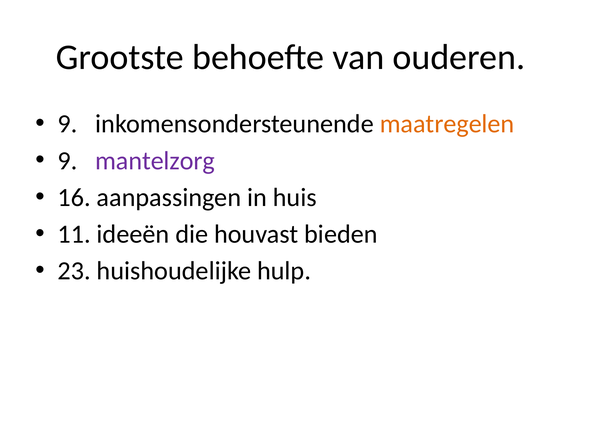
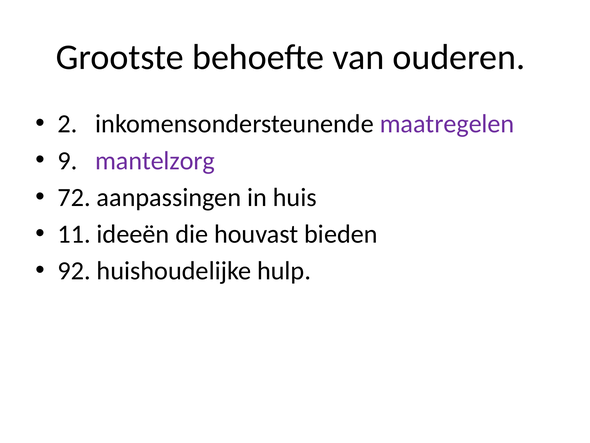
9 at (67, 124): 9 -> 2
maatregelen colour: orange -> purple
16: 16 -> 72
23: 23 -> 92
